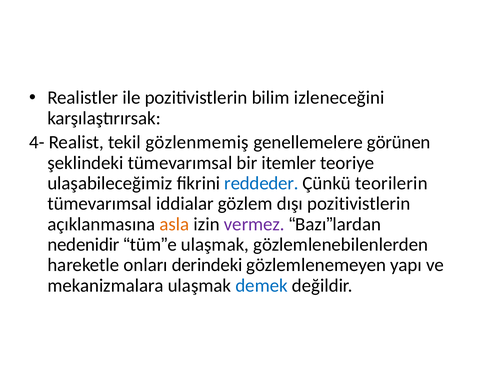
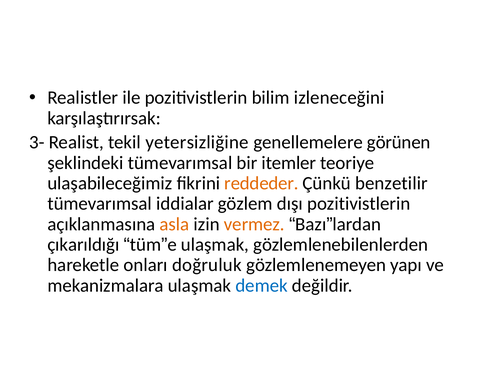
4-: 4- -> 3-
gözlenmemiş: gözlenmemiş -> yetersizliğine
reddeder colour: blue -> orange
teorilerin: teorilerin -> benzetilir
vermez colour: purple -> orange
nedenidir: nedenidir -> çıkarıldığı
derindeki: derindeki -> doğruluk
